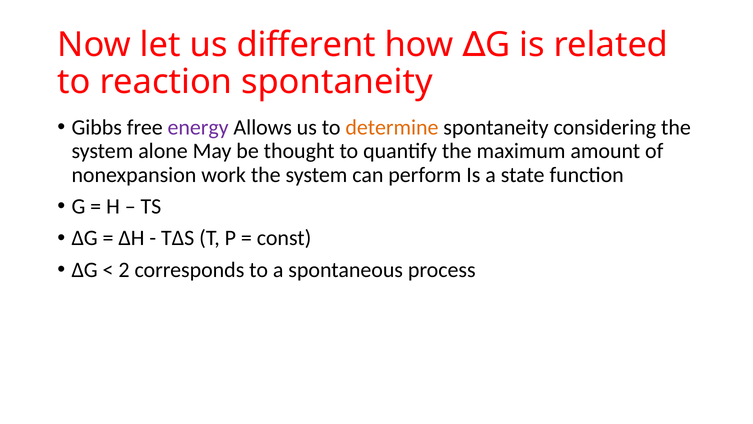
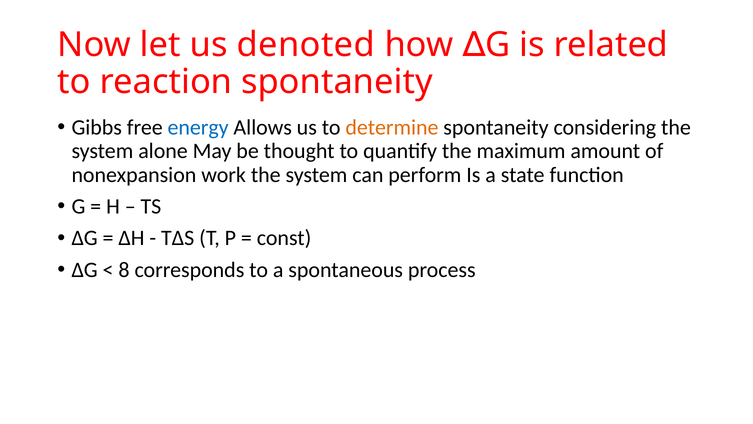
different: different -> denoted
energy colour: purple -> blue
2: 2 -> 8
